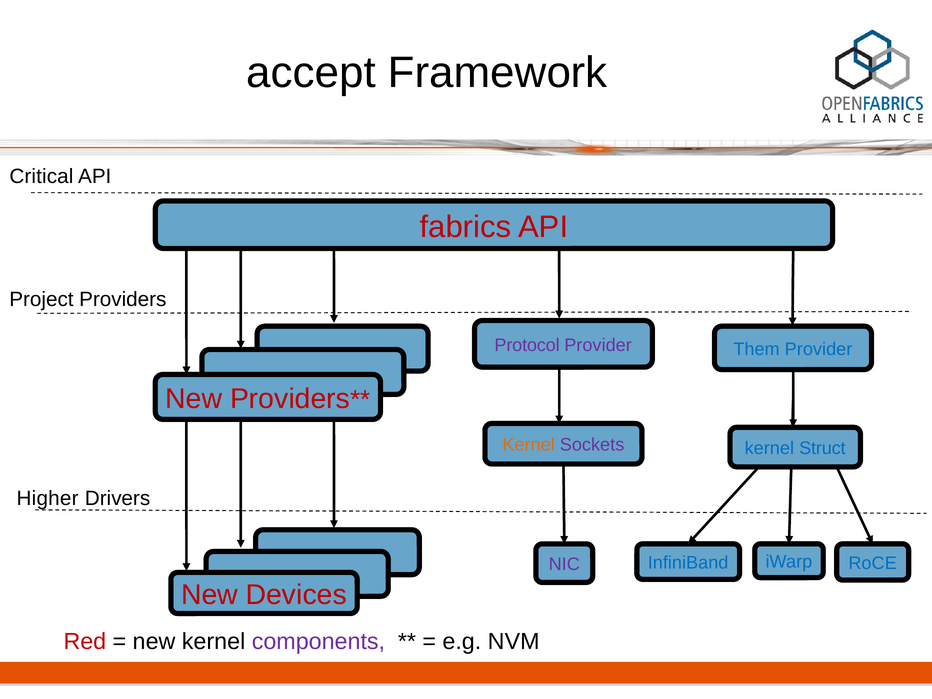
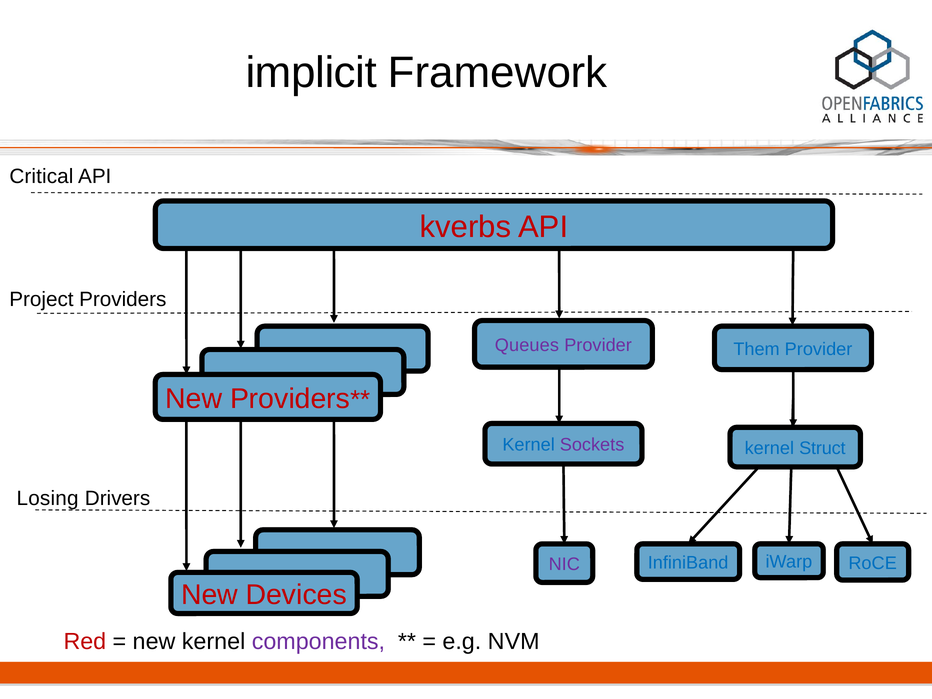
accept: accept -> implicit
fabrics: fabrics -> kverbs
Protocol: Protocol -> Queues
Kernel at (529, 445) colour: orange -> blue
Higher: Higher -> Losing
